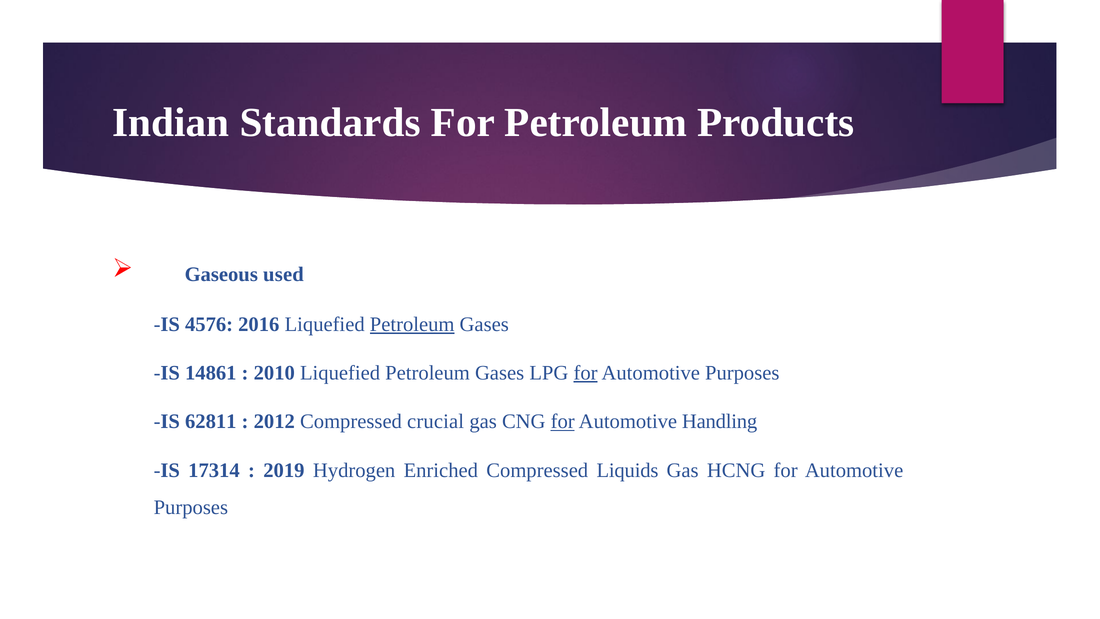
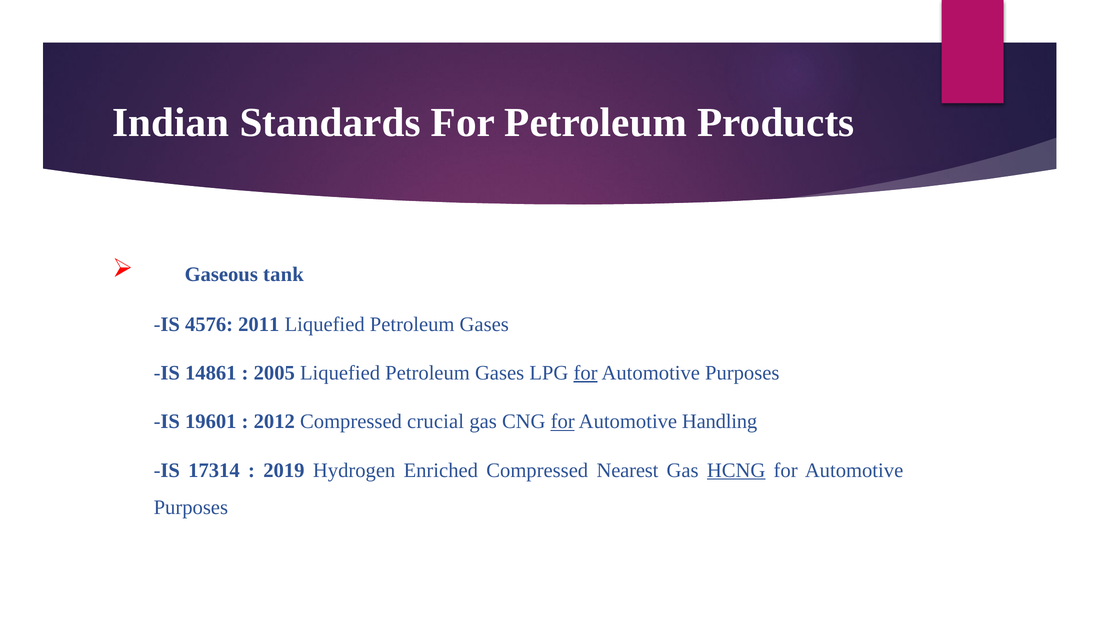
used: used -> tank
2016: 2016 -> 2011
Petroleum at (412, 324) underline: present -> none
2010: 2010 -> 2005
62811: 62811 -> 19601
Liquids: Liquids -> Nearest
HCNG underline: none -> present
